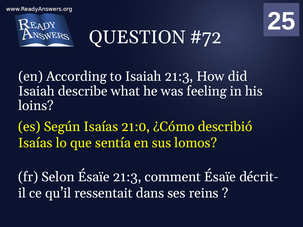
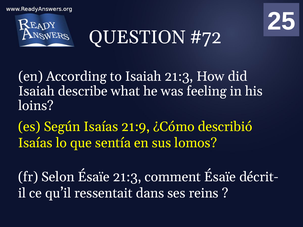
21:0: 21:0 -> 21:9
